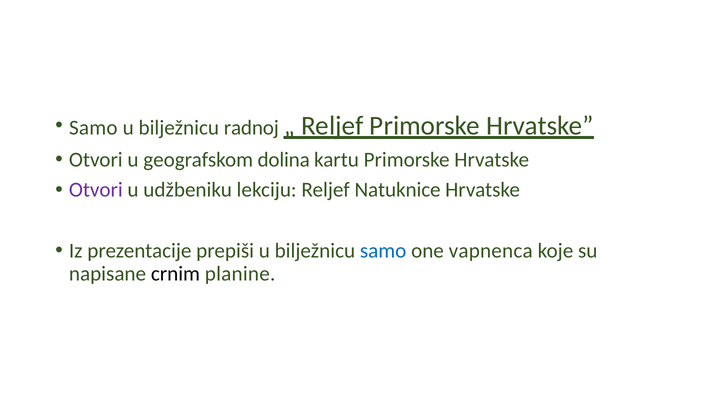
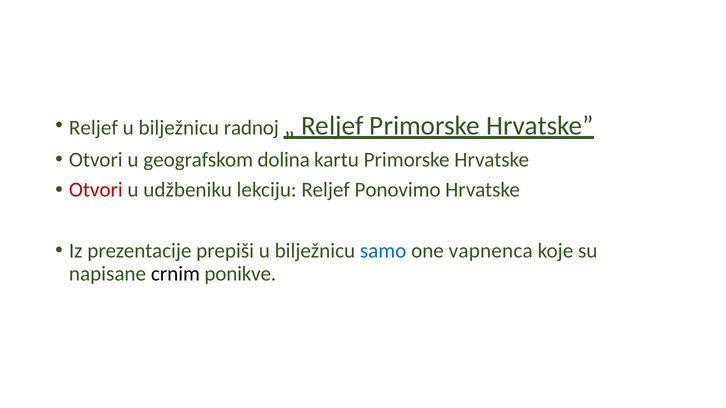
Samo at (93, 128): Samo -> Reljef
Otvori at (96, 190) colour: purple -> red
Natuknice: Natuknice -> Ponovimo
planine: planine -> ponikve
